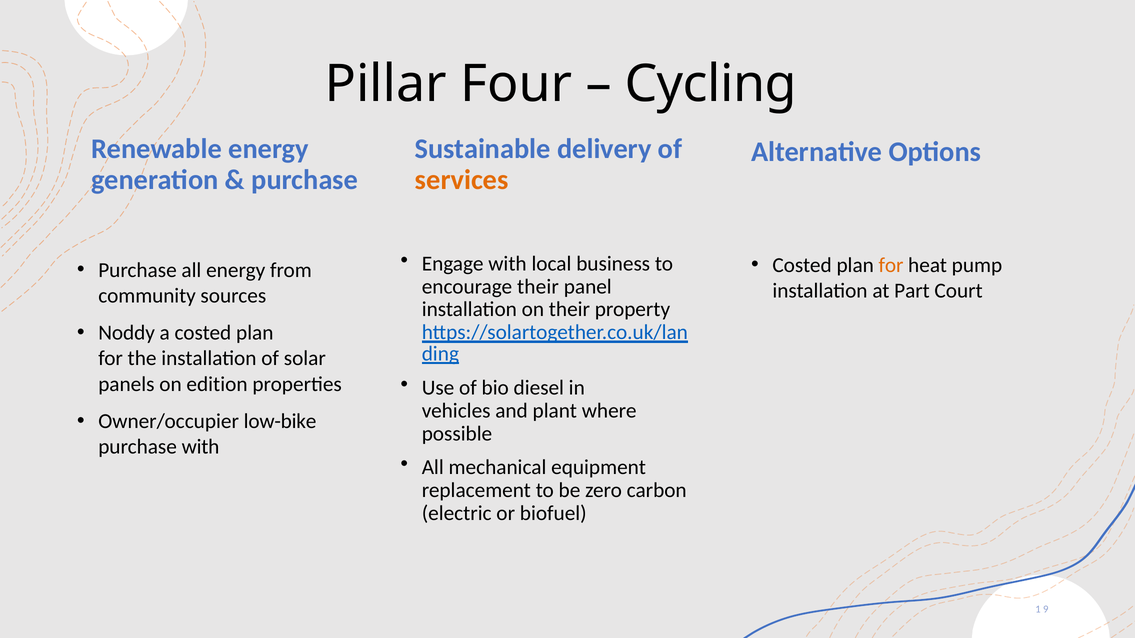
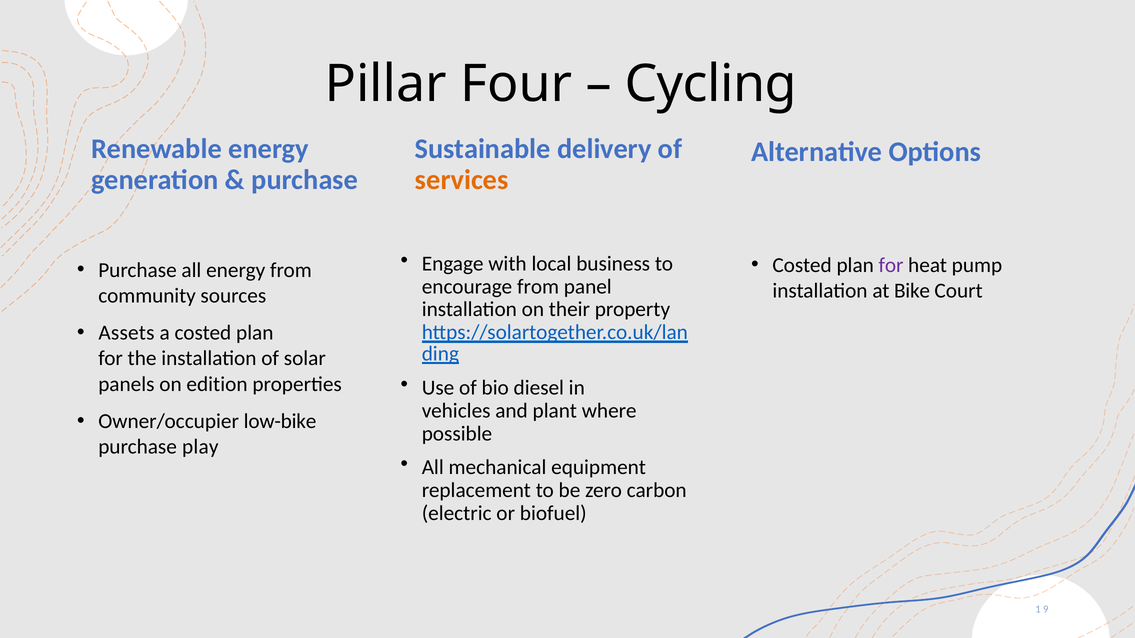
for at (891, 265) colour: orange -> purple
encourage their: their -> from
Part: Part -> Bike
Noddy: Noddy -> Assets
purchase with: with -> play
